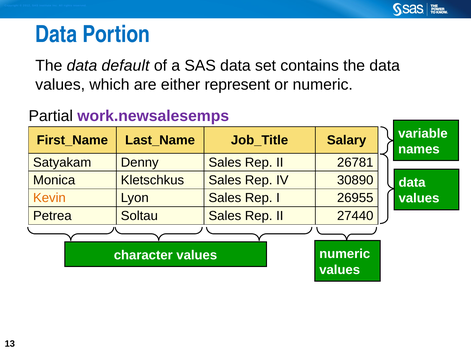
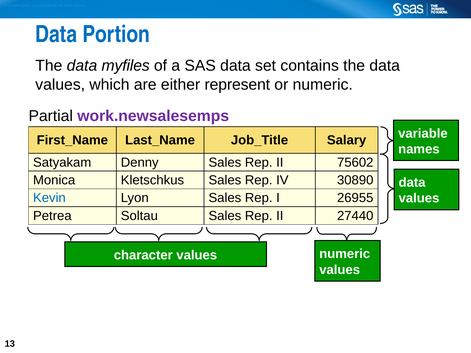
default: default -> myfiles
26781: 26781 -> 75602
Kevin colour: orange -> blue
